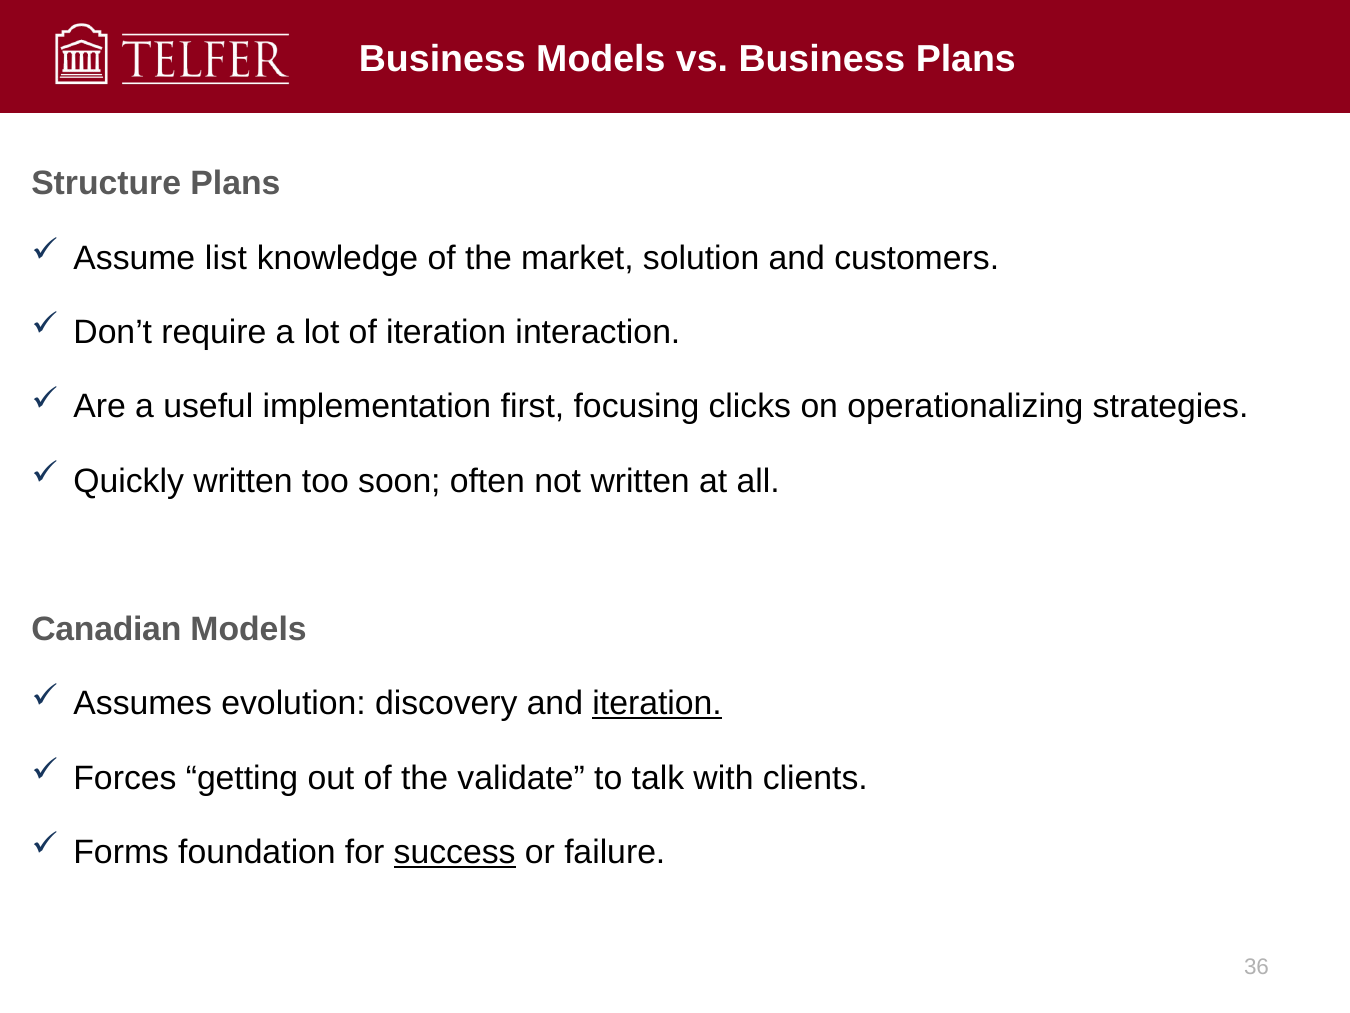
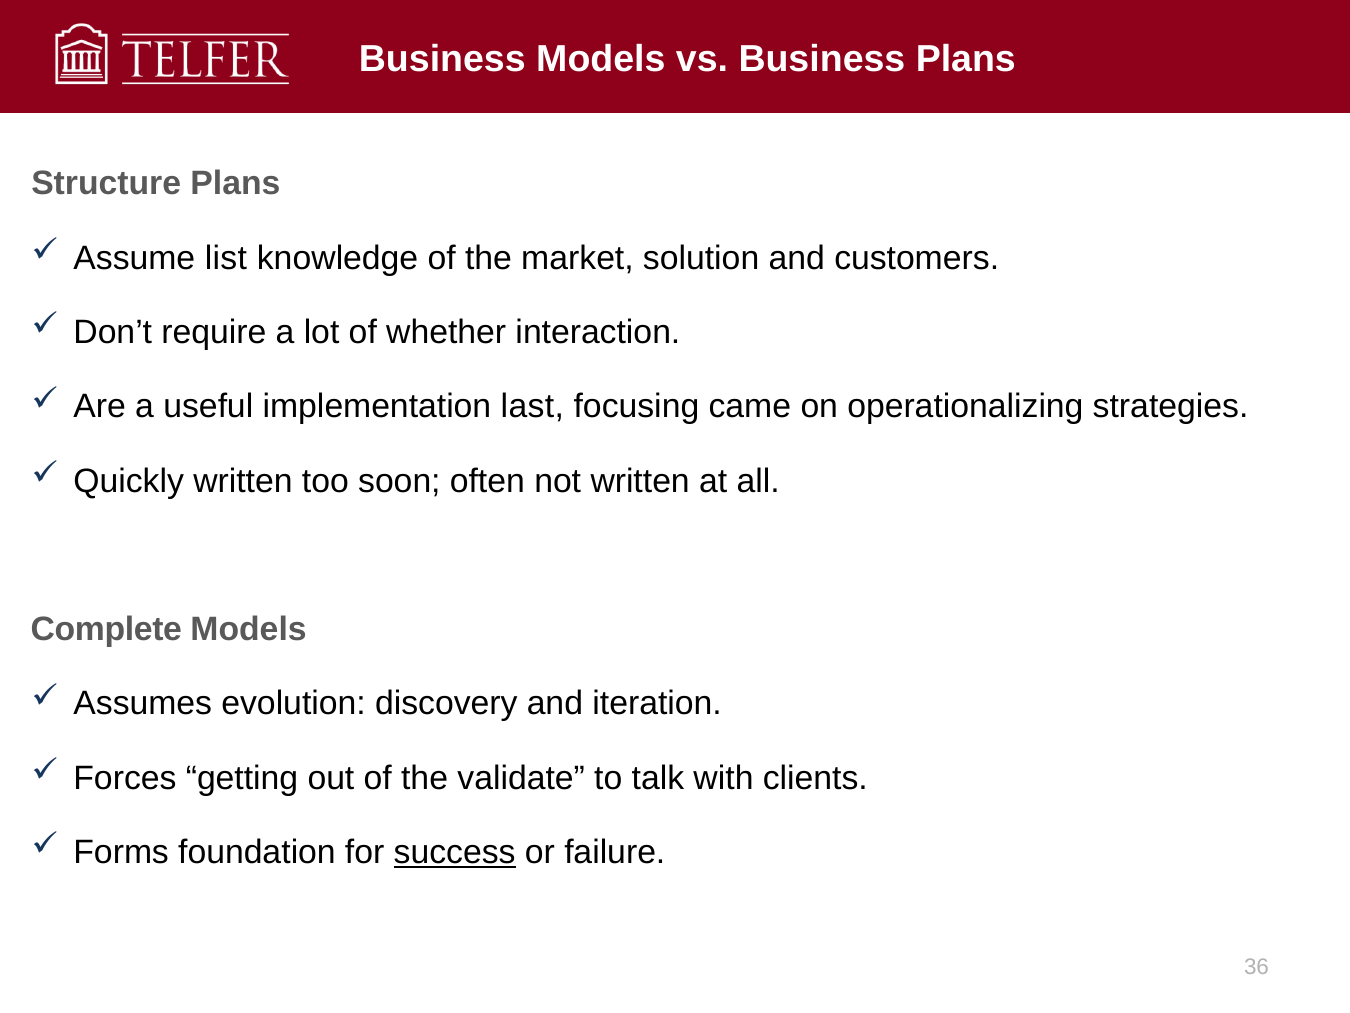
of iteration: iteration -> whether
first: first -> last
clicks: clicks -> came
Canadian: Canadian -> Complete
iteration at (657, 703) underline: present -> none
